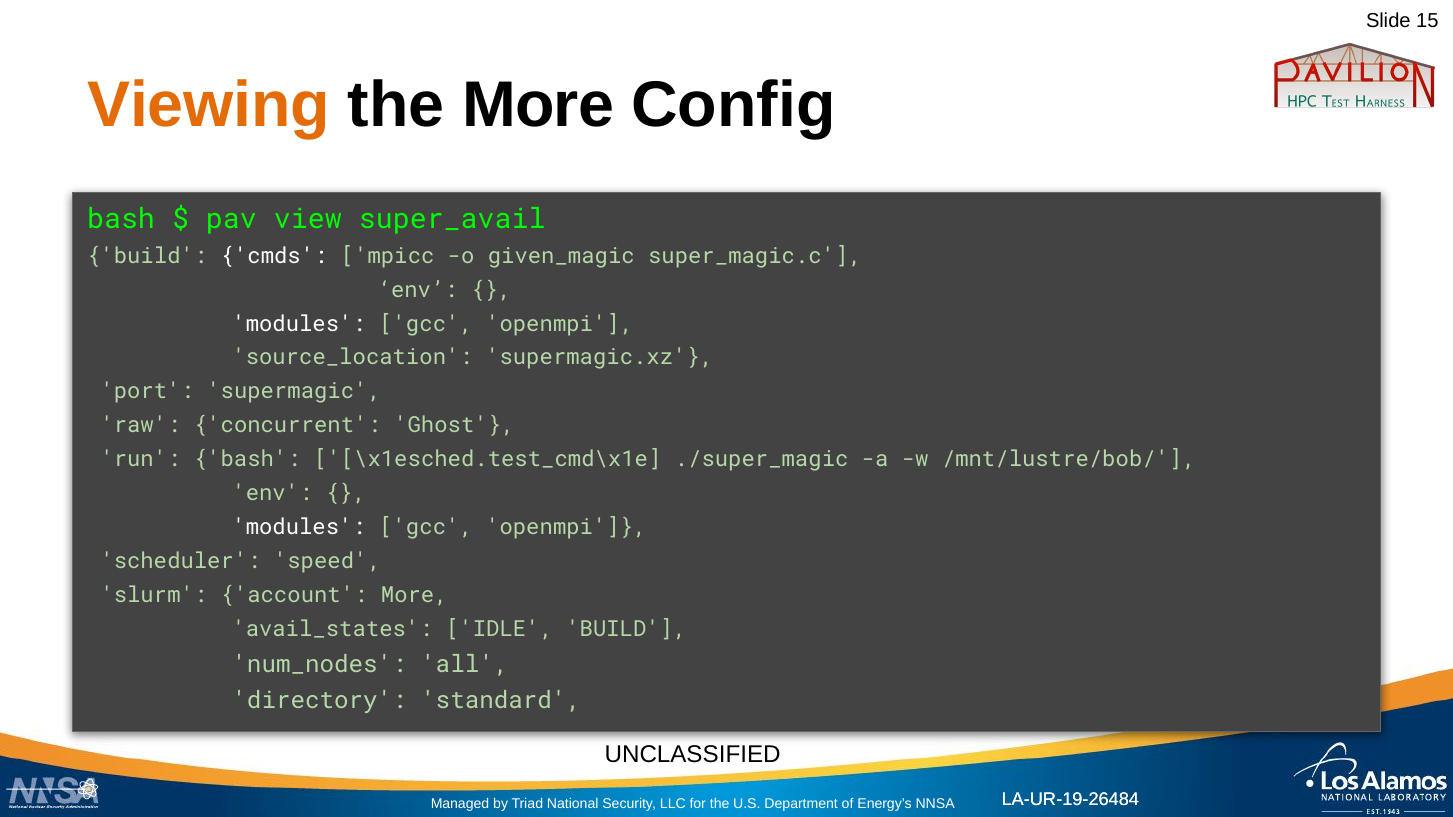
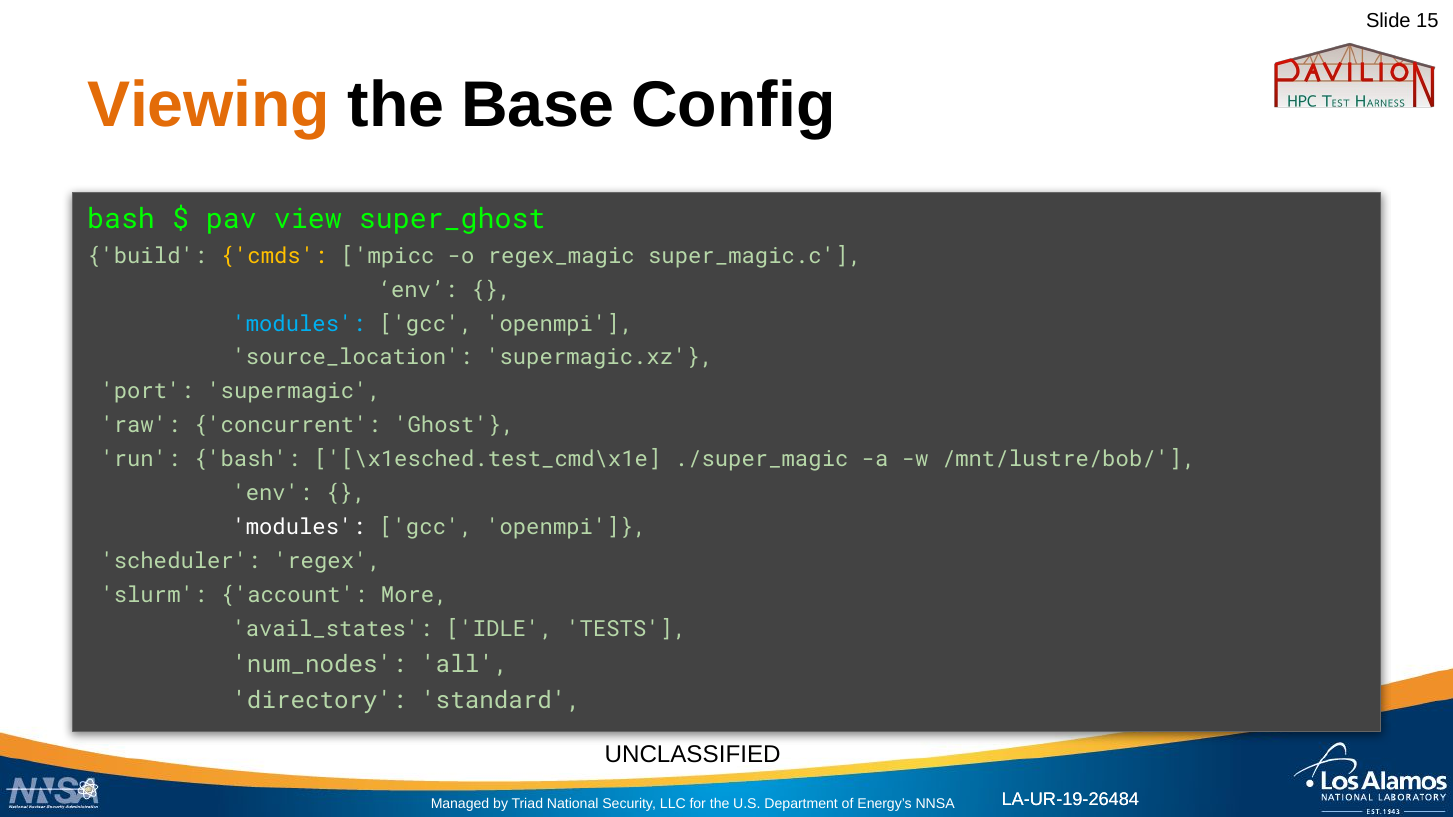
the More: More -> Base
super_avail: super_avail -> super_ghost
cmds colour: white -> yellow
given_magic: given_magic -> regex_magic
modules at (299, 324) colour: white -> light blue
speed: speed -> regex
IDLE BUILD: BUILD -> TESTS
